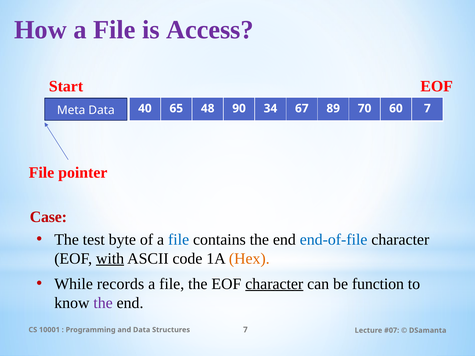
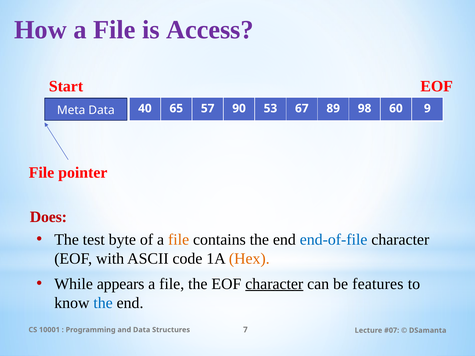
48: 48 -> 57
34: 34 -> 53
70: 70 -> 98
60 7: 7 -> 9
Case: Case -> Does
file at (179, 240) colour: blue -> orange
with underline: present -> none
records: records -> appears
function: function -> features
the at (103, 303) colour: purple -> blue
